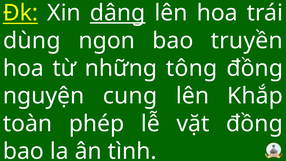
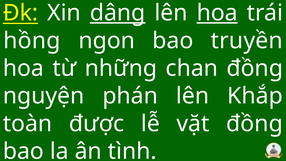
hoa at (217, 13) underline: none -> present
dùng: dùng -> hồng
tông: tông -> chan
cung: cung -> phán
phép: phép -> được
